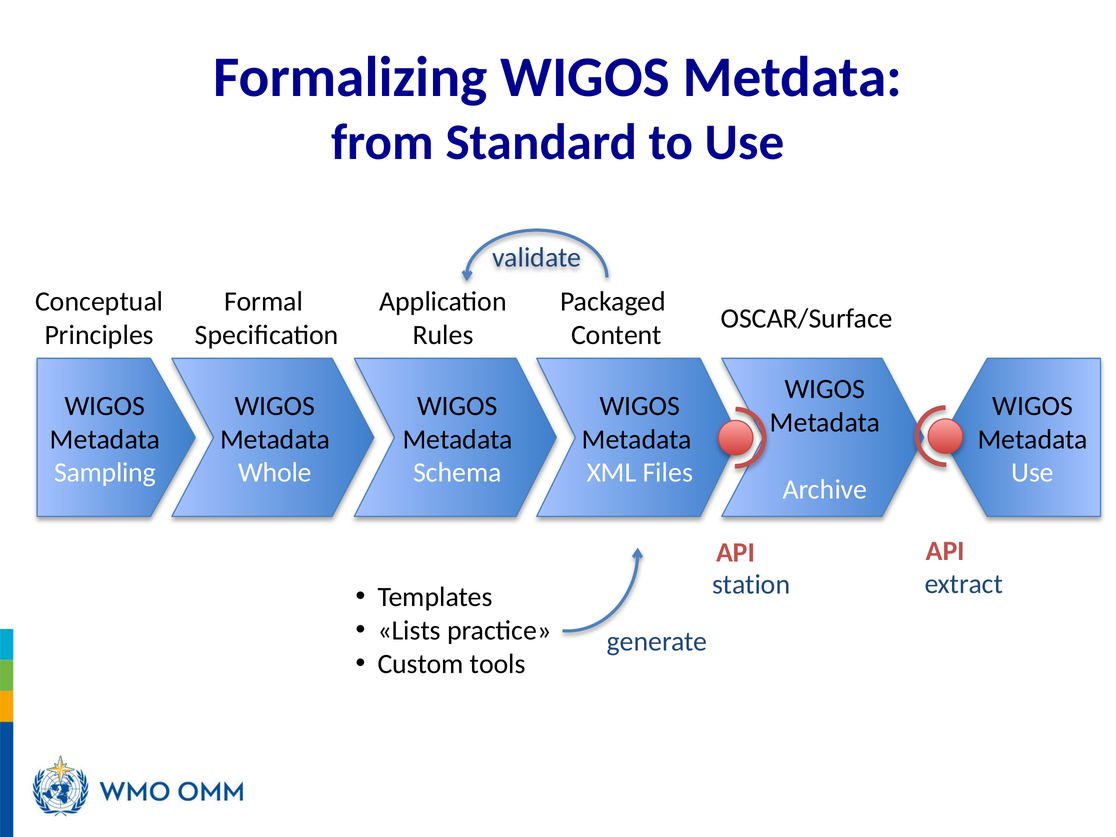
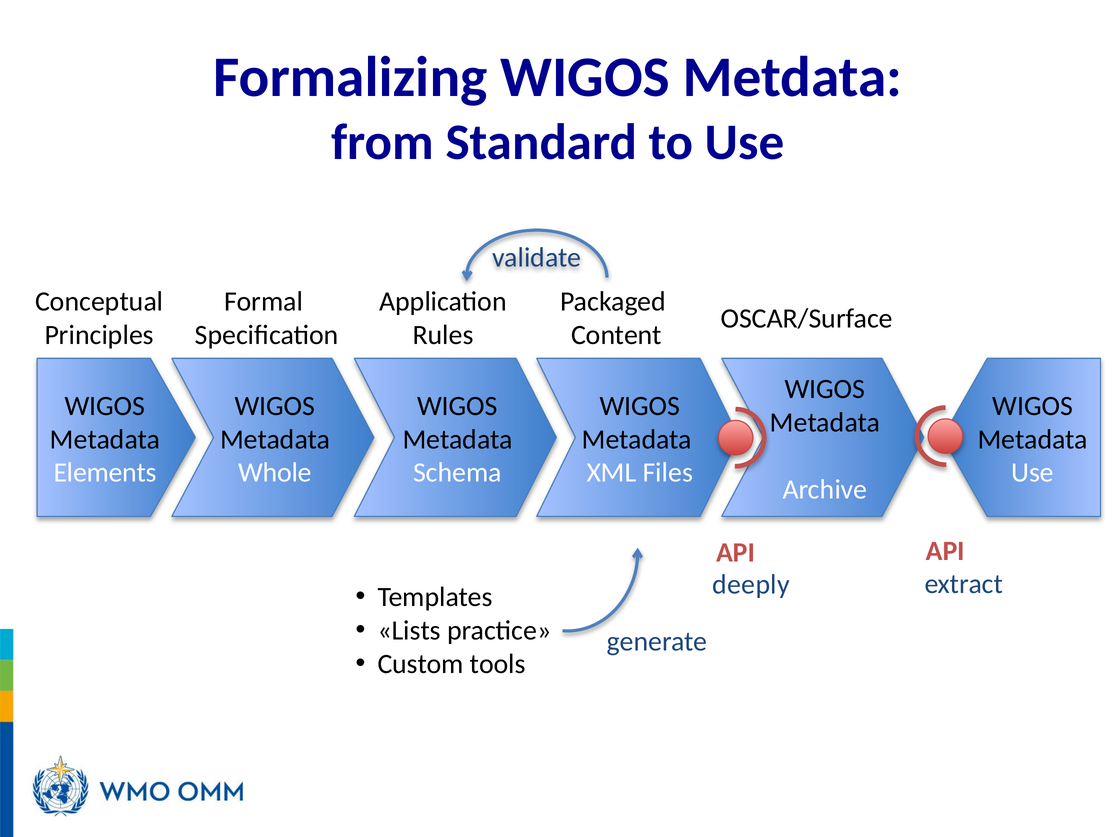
Sampling: Sampling -> Elements
station: station -> deeply
